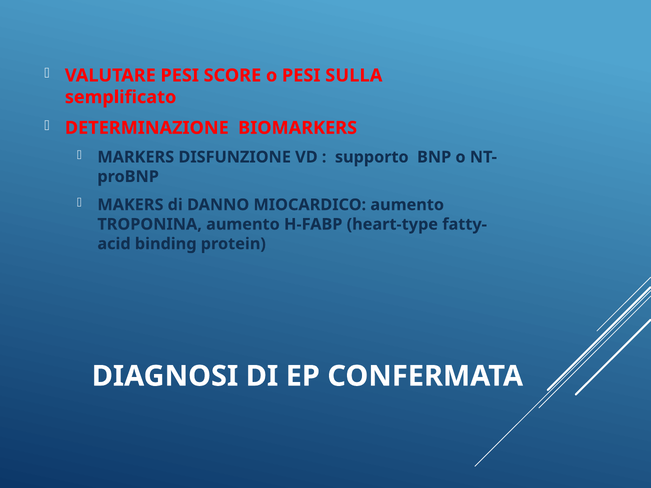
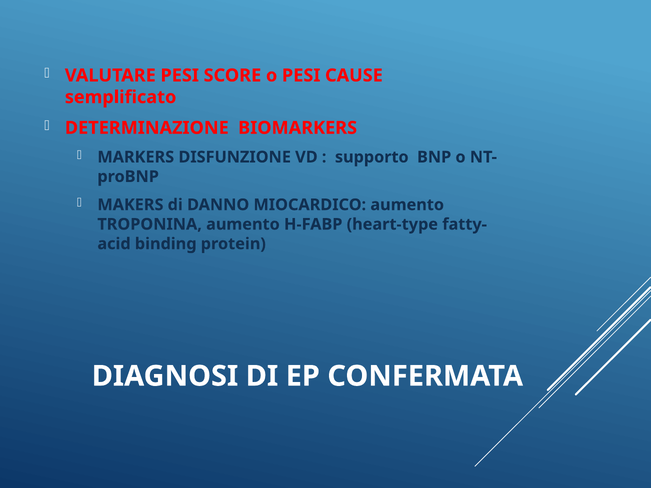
SULLA: SULLA -> CAUSE
